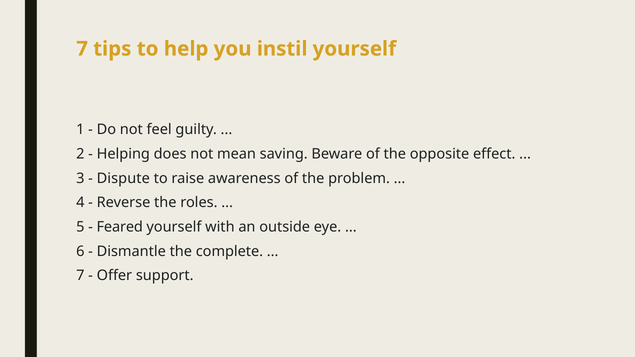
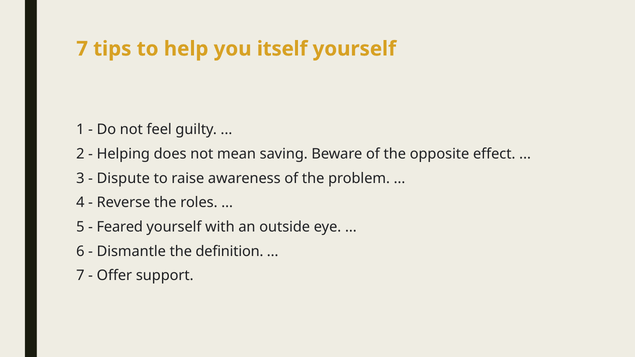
instil: instil -> itself
complete: complete -> definition
